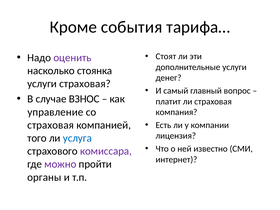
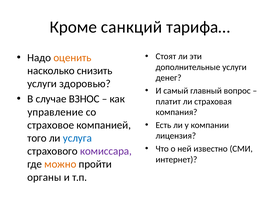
события: события -> санкций
оценить colour: purple -> orange
стоянка: стоянка -> снизить
услуги страховая: страховая -> здоровью
страховая at (51, 125): страховая -> страховое
можно colour: purple -> orange
